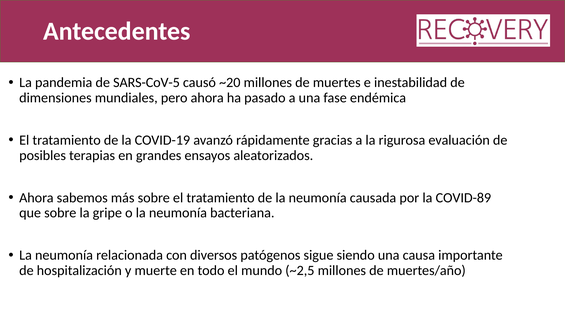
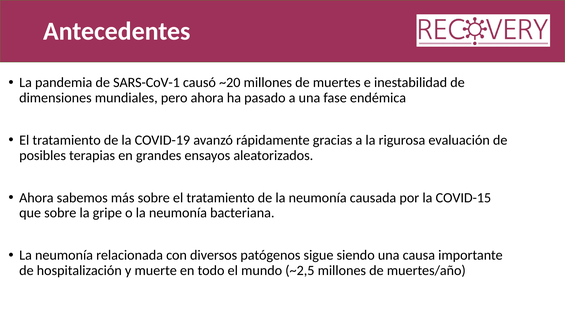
SARS-CoV-5: SARS-CoV-5 -> SARS-CoV-1
COVID-89: COVID-89 -> COVID-15
